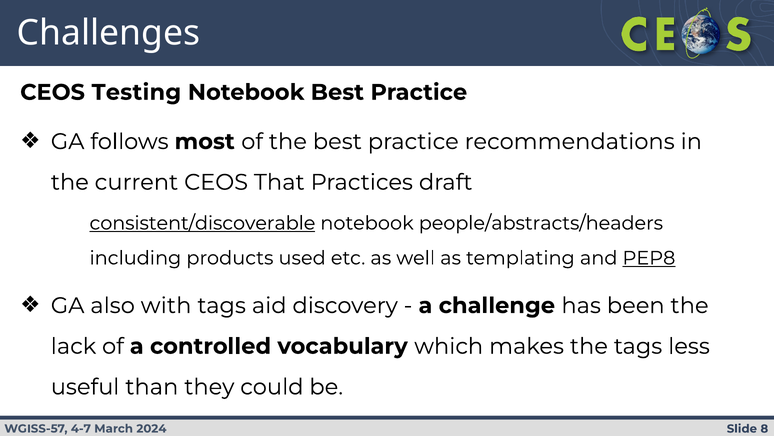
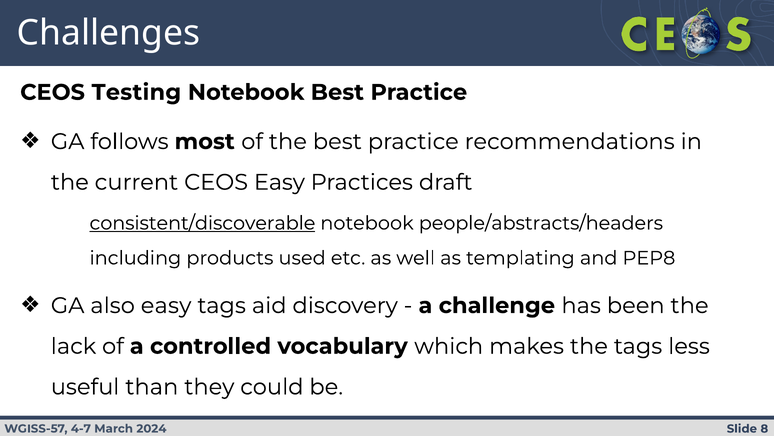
CEOS That: That -> Easy
PEP8 underline: present -> none
also with: with -> easy
